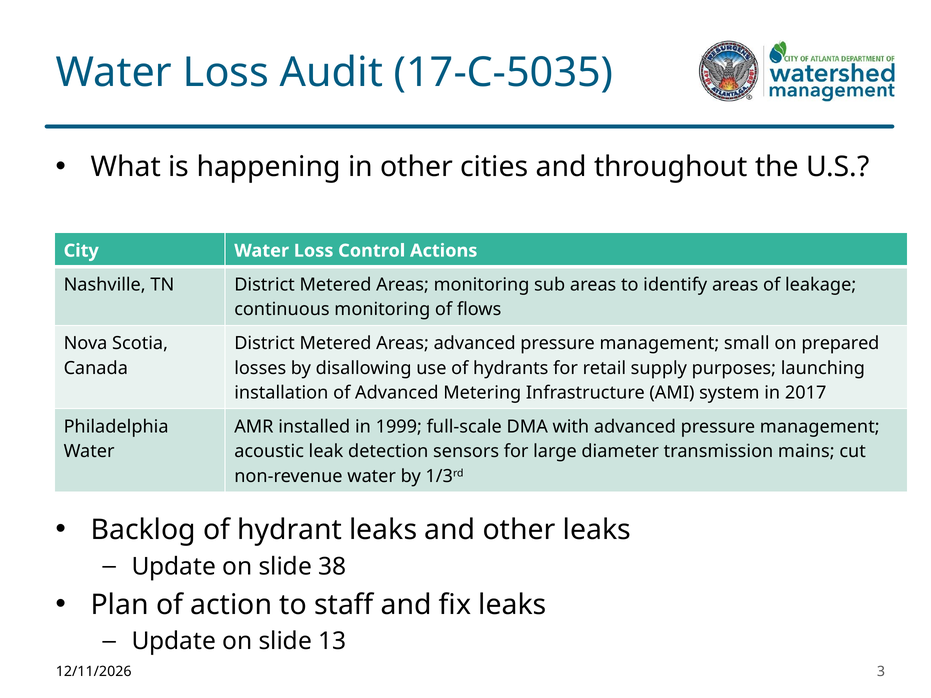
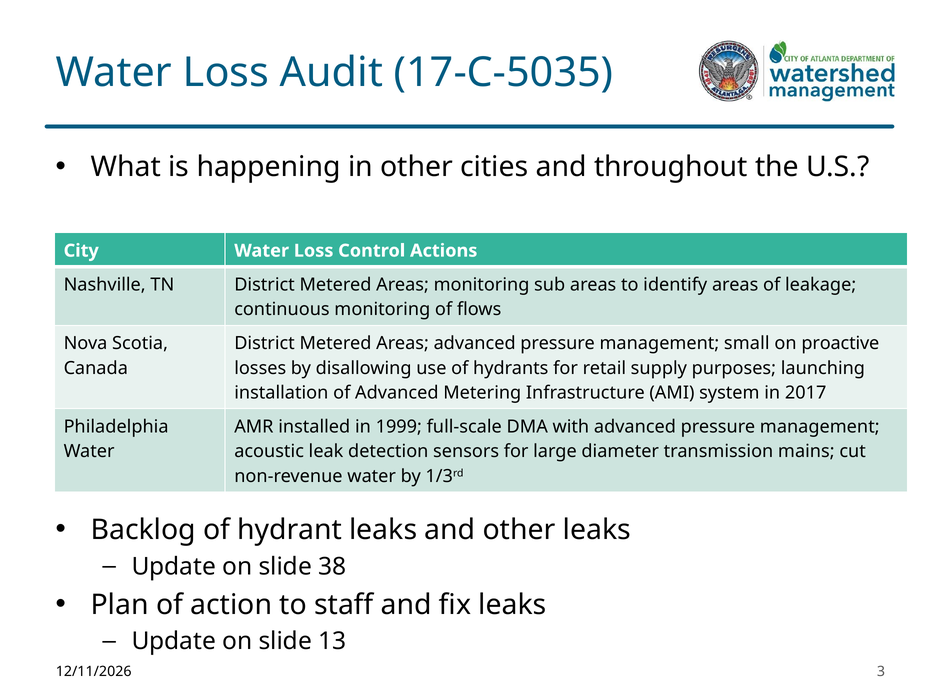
prepared: prepared -> proactive
